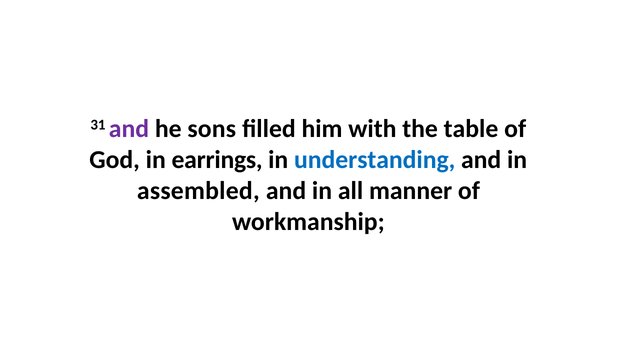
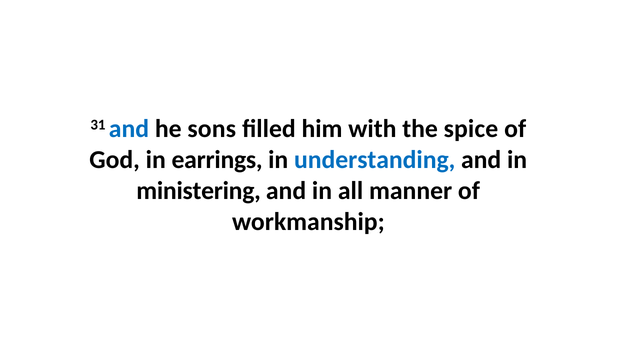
and at (129, 129) colour: purple -> blue
table: table -> spice
assembled: assembled -> ministering
